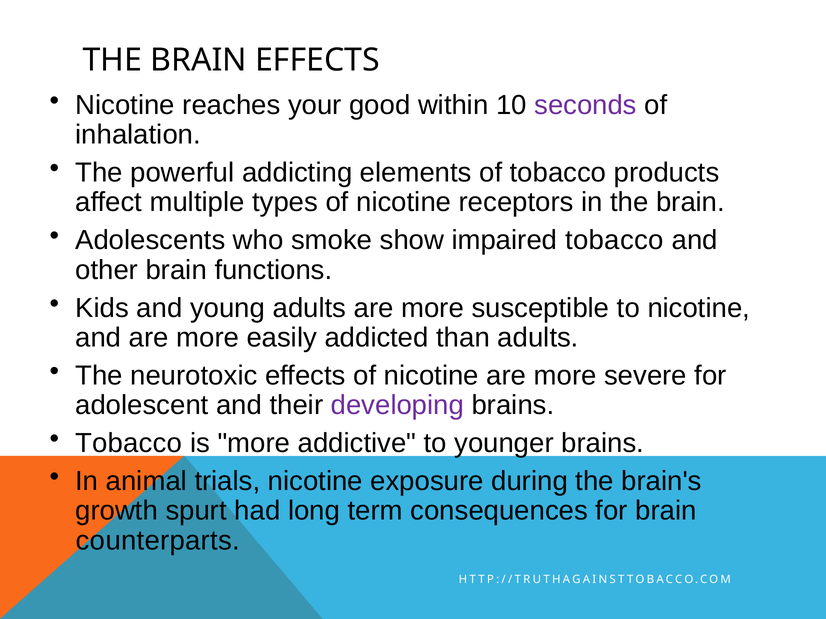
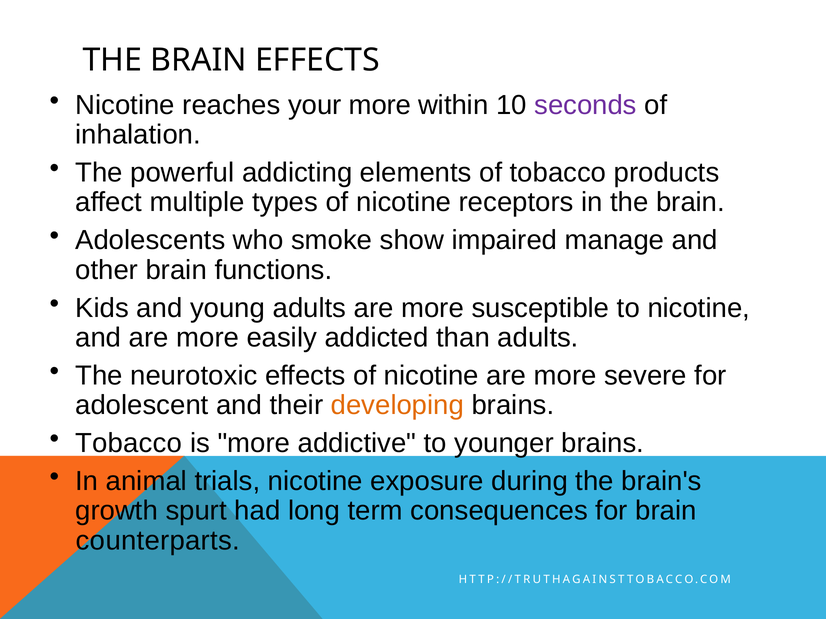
your good: good -> more
impaired tobacco: tobacco -> manage
developing colour: purple -> orange
